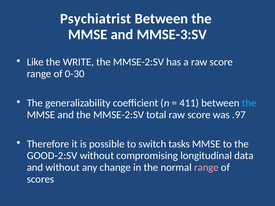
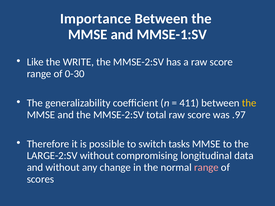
Psychiatrist: Psychiatrist -> Importance
MMSE-3:SV: MMSE-3:SV -> MMSE-1:SV
the at (249, 103) colour: light blue -> yellow
GOOD-2:SV: GOOD-2:SV -> LARGE-2:SV
